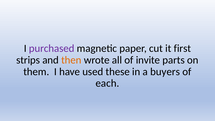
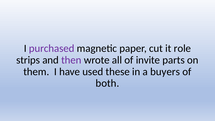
first: first -> role
then colour: orange -> purple
each: each -> both
